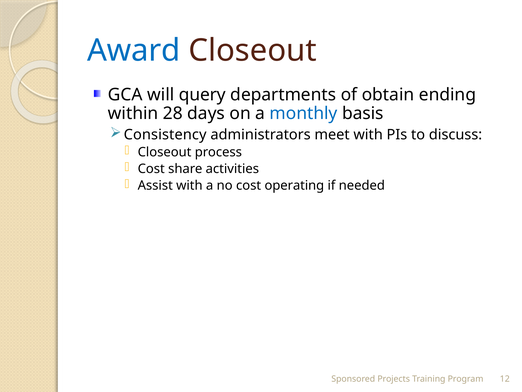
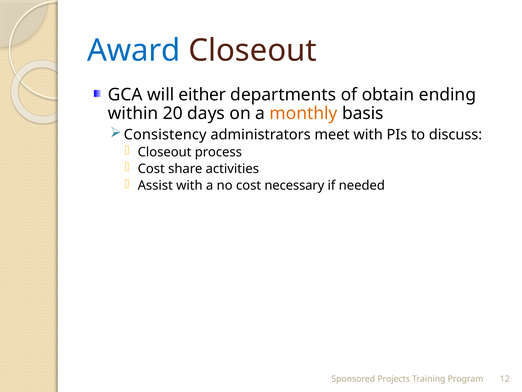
query: query -> either
28: 28 -> 20
monthly colour: blue -> orange
operating: operating -> necessary
